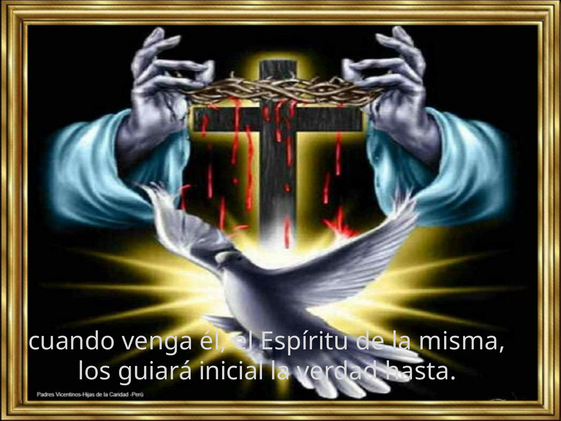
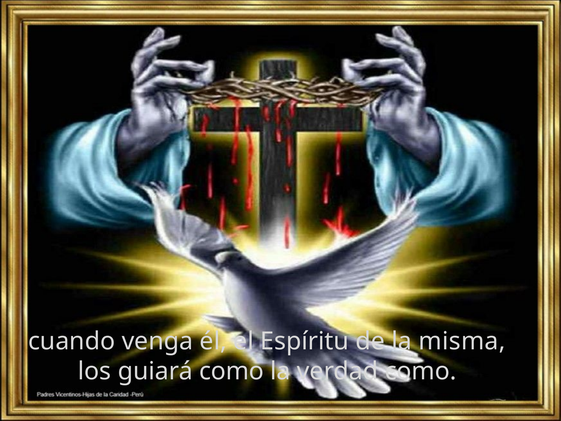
guiará inicial: inicial -> como
verdad hasta: hasta -> como
